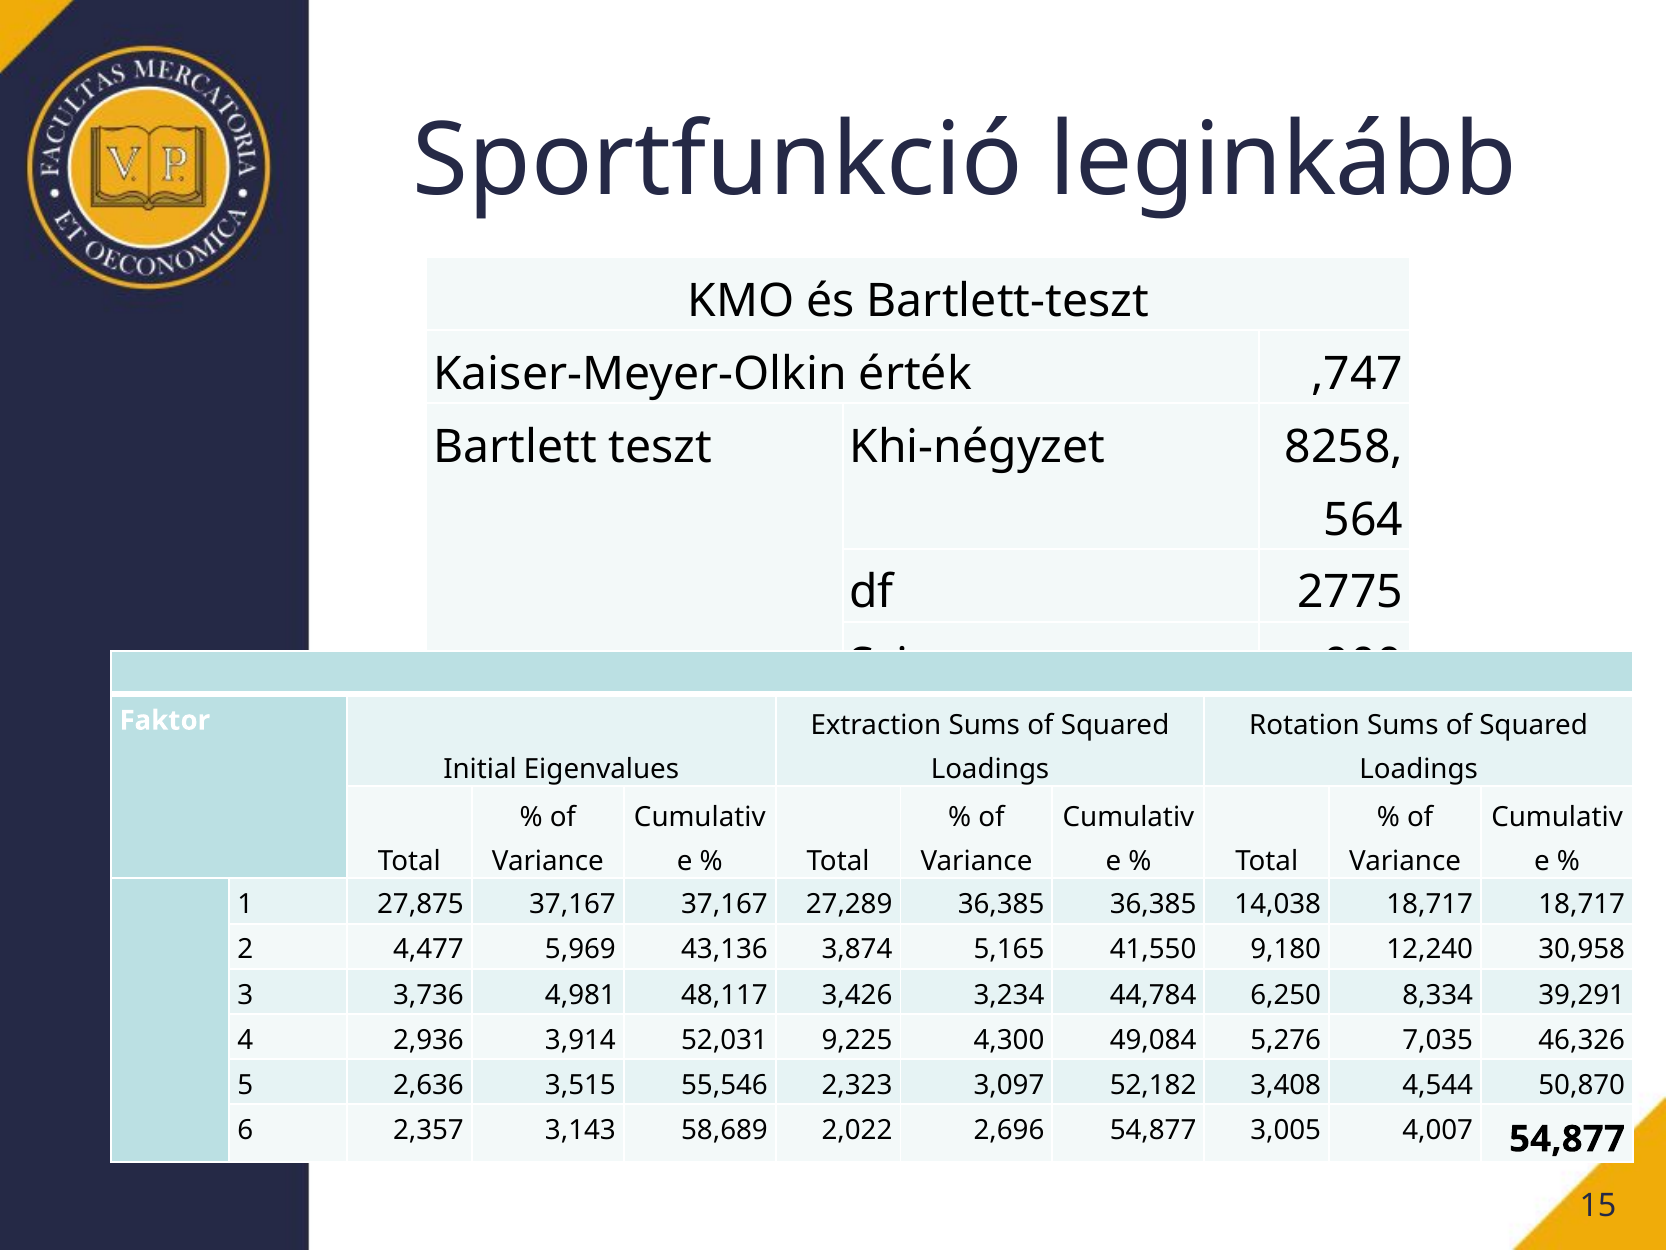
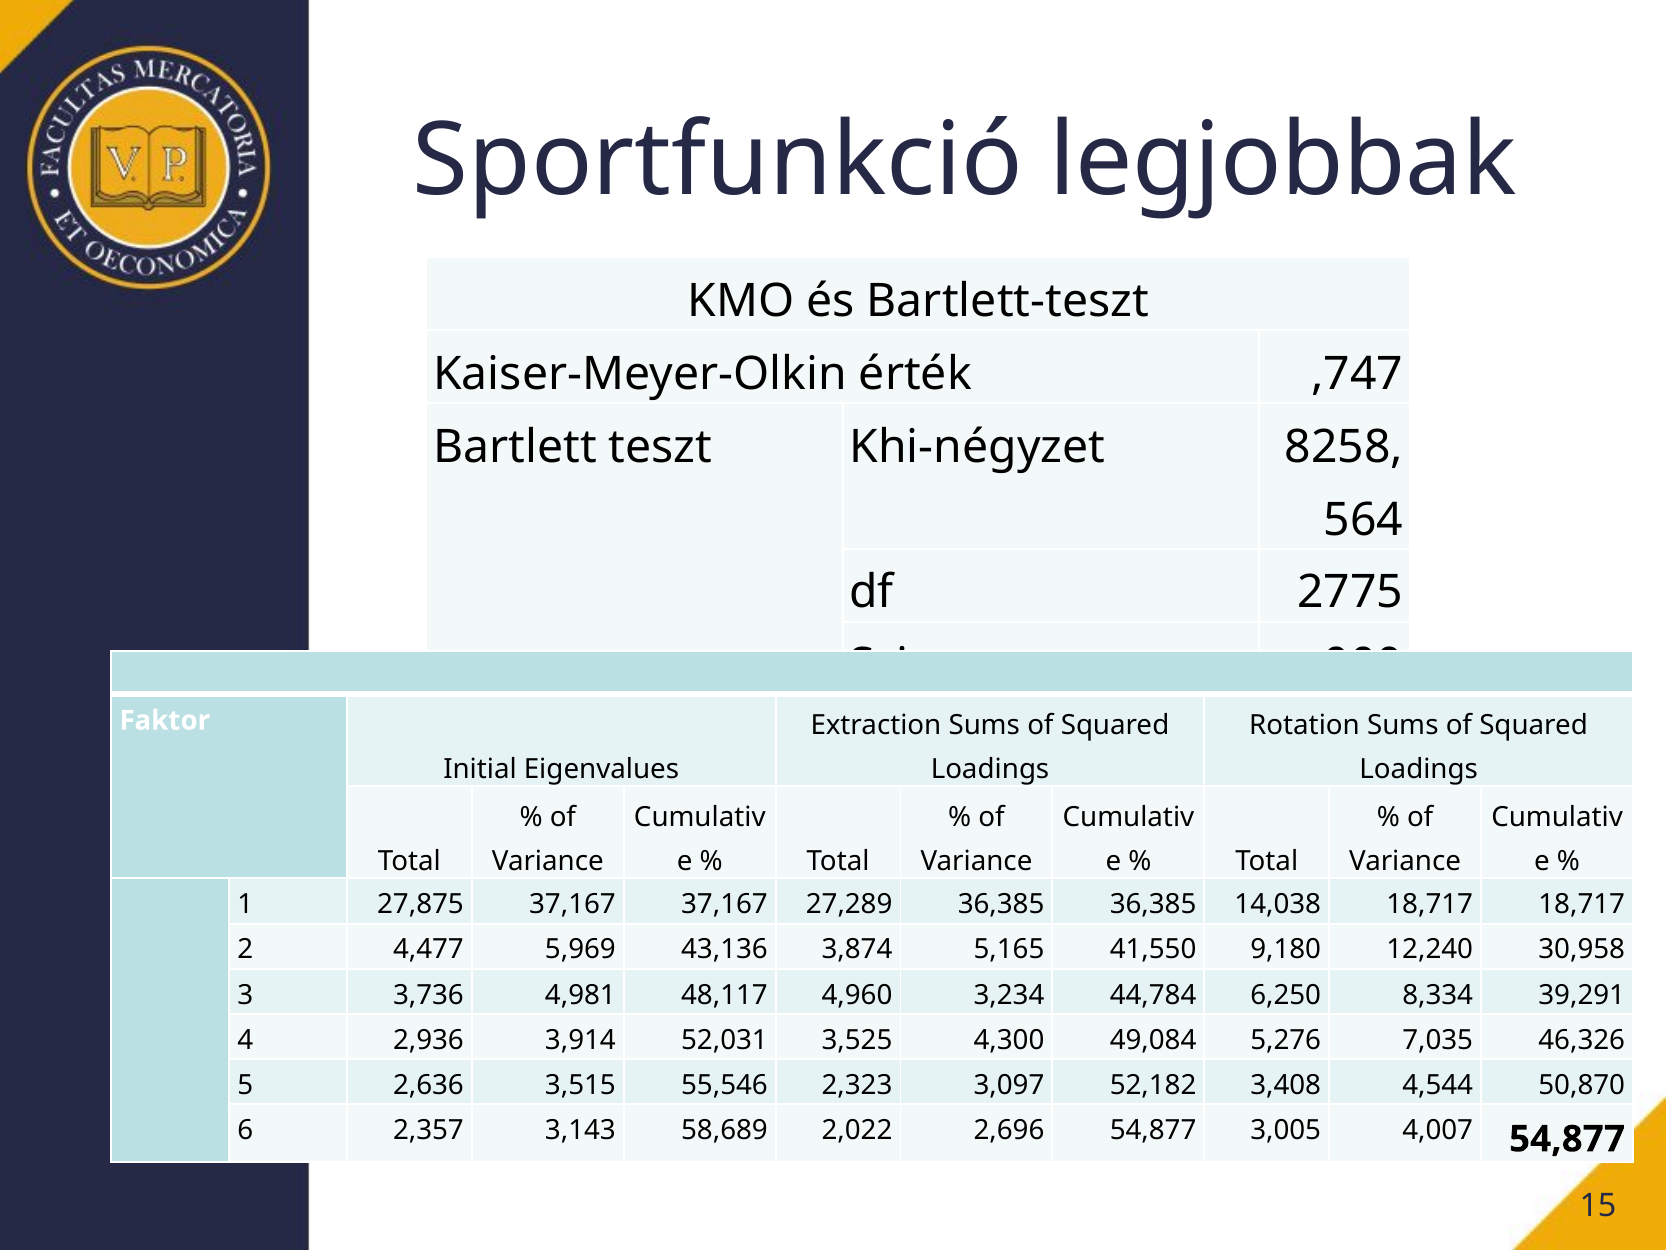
leginkább: leginkább -> legjobbak
3,426: 3,426 -> 4,960
9,225: 9,225 -> 3,525
